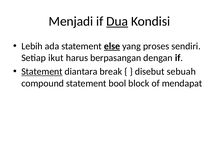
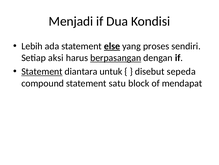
Dua underline: present -> none
ikut: ikut -> aksi
berpasangan underline: none -> present
break: break -> untuk
sebuah: sebuah -> sepeda
bool: bool -> satu
